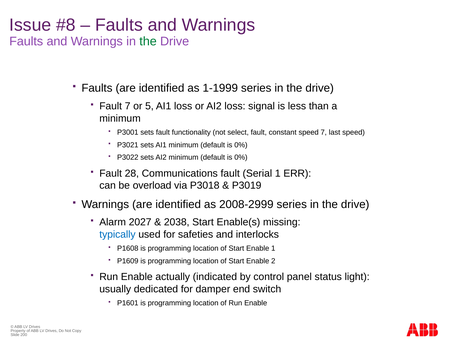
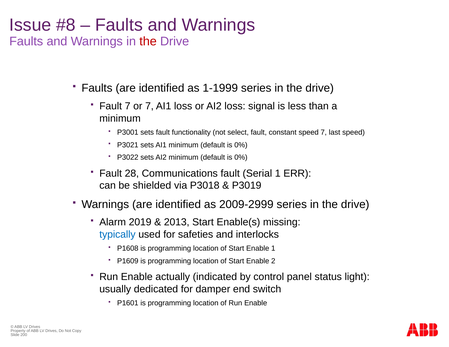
the at (148, 41) colour: green -> red
or 5: 5 -> 7
overload: overload -> shielded
2008-2999: 2008-2999 -> 2009-2999
2027: 2027 -> 2019
2038: 2038 -> 2013
